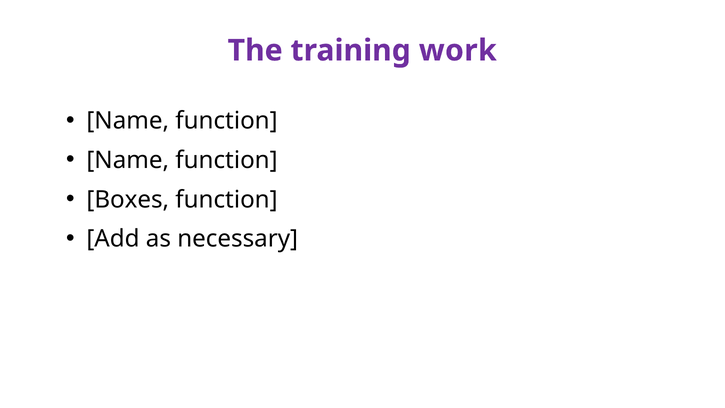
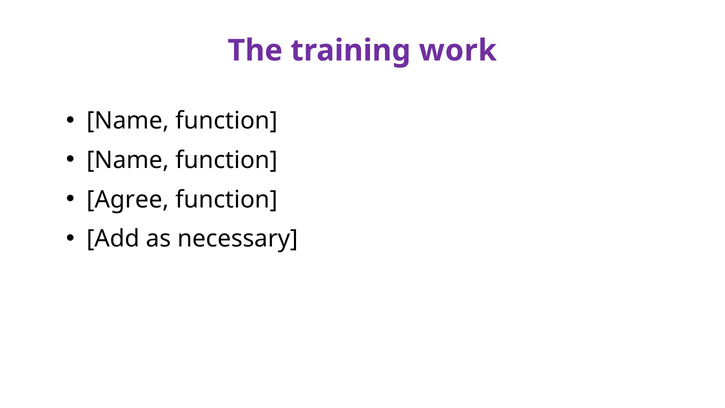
Boxes: Boxes -> Agree
